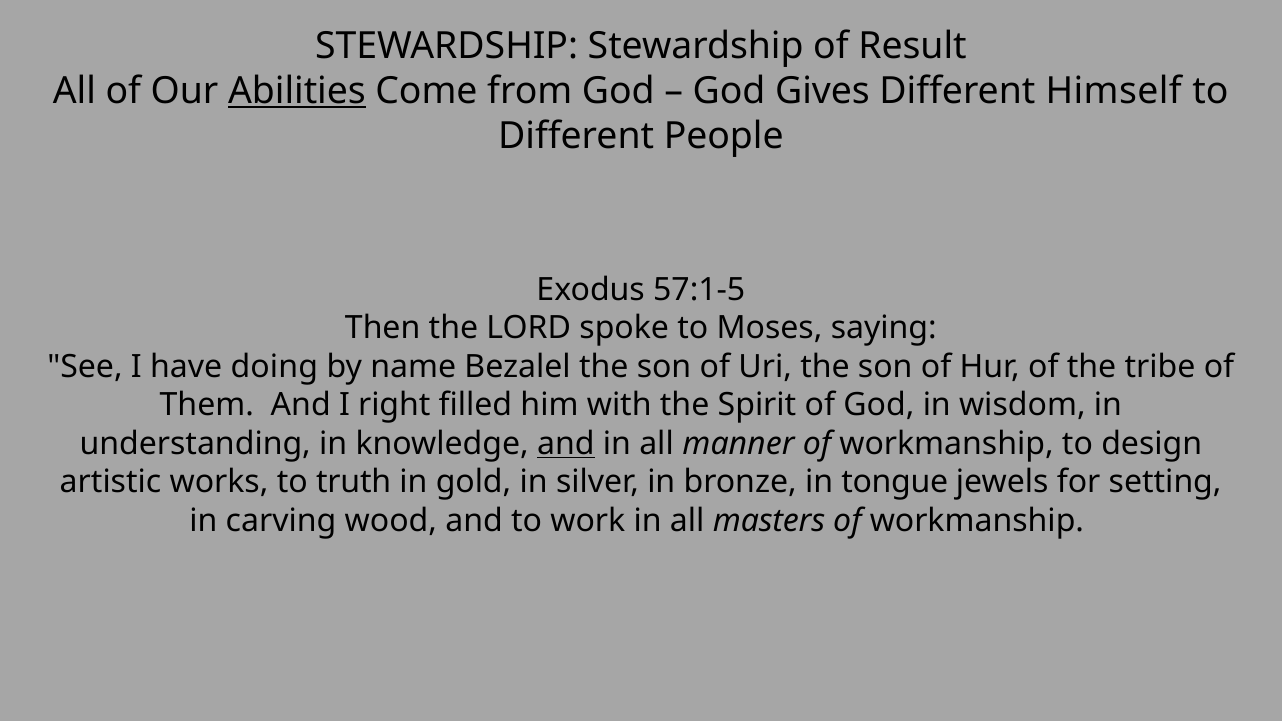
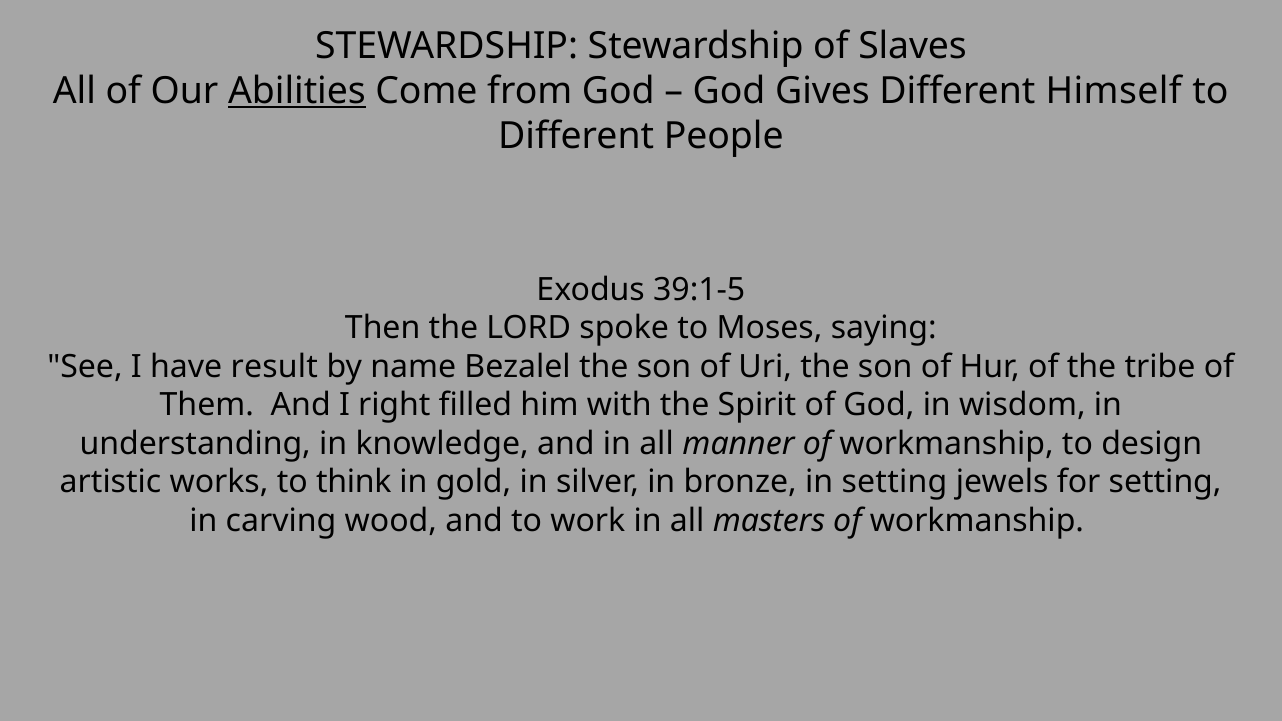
Result: Result -> Slaves
57:1-5: 57:1-5 -> 39:1-5
doing: doing -> result
and at (566, 444) underline: present -> none
truth: truth -> think
in tongue: tongue -> setting
